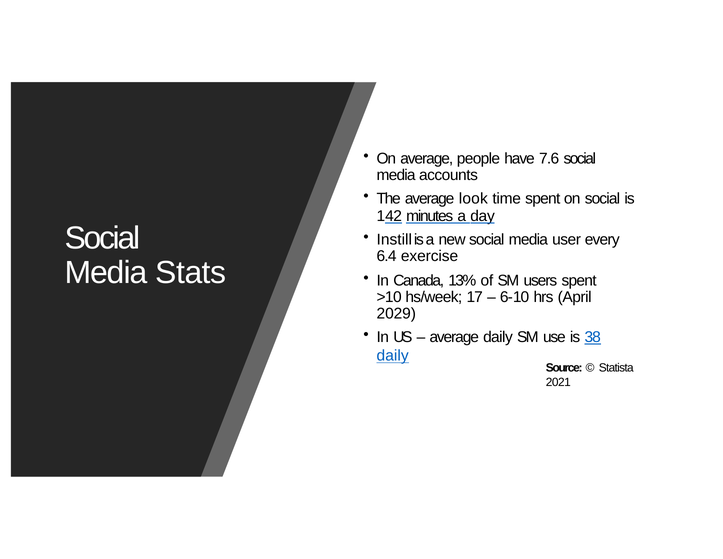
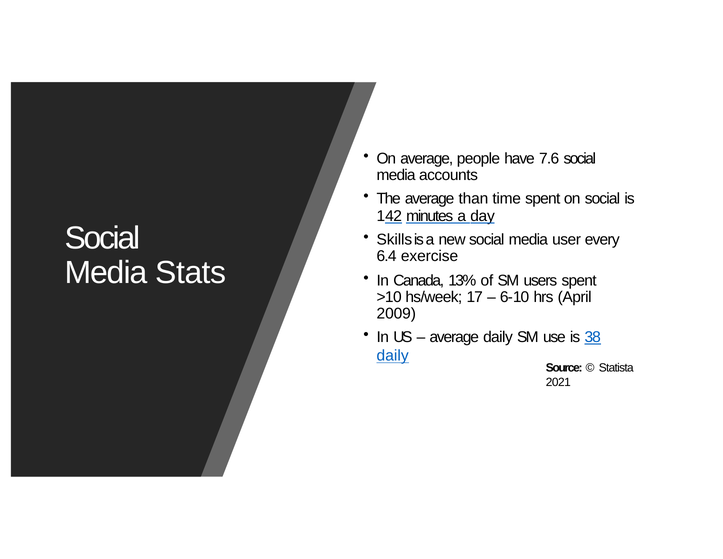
look: look -> than
Instill: Instill -> Skills
2029: 2029 -> 2009
